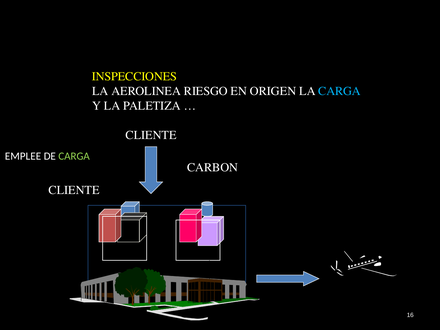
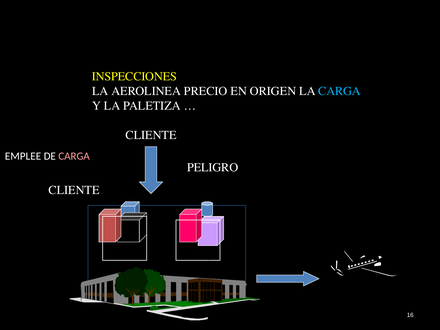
RIESGO: RIESGO -> PRECIO
CARGA at (74, 156) colour: light green -> pink
CARBON: CARBON -> PELIGRO
